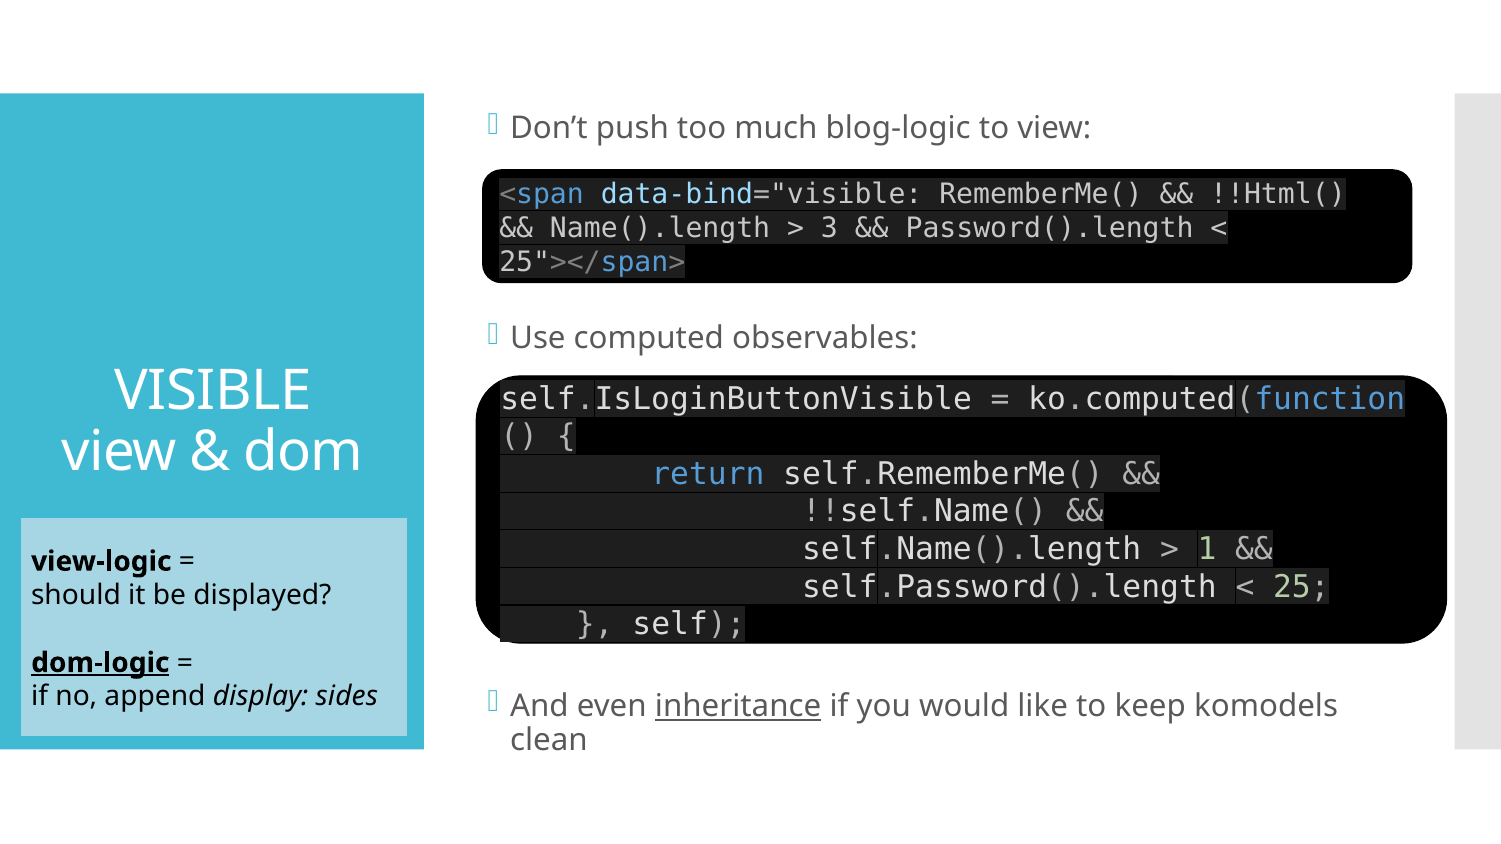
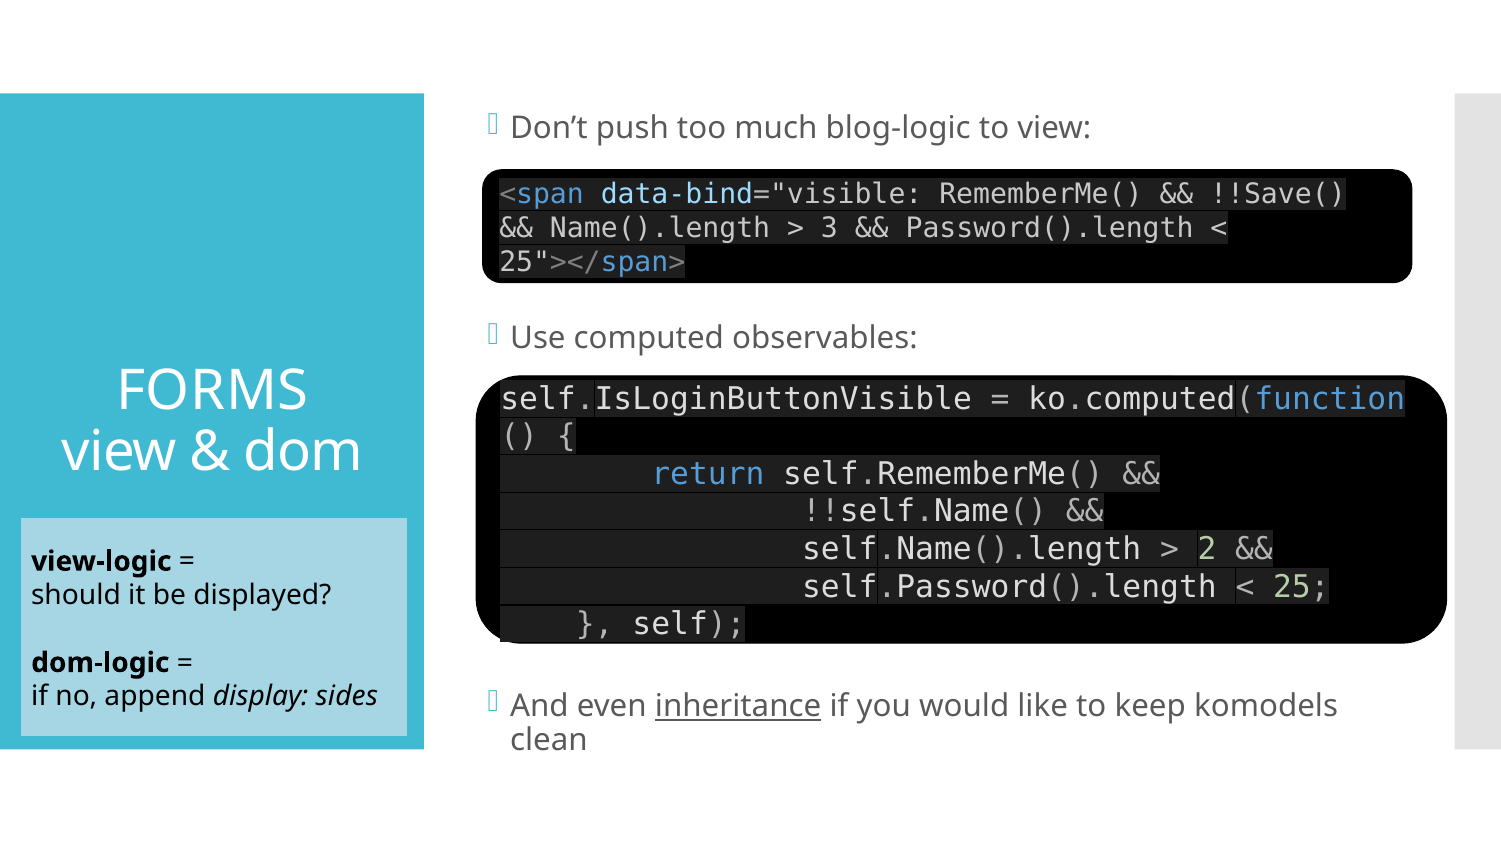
!!Html(: !!Html( -> !!Save(
VISIBLE: VISIBLE -> FORMS
1: 1 -> 2
dom-logic underline: present -> none
